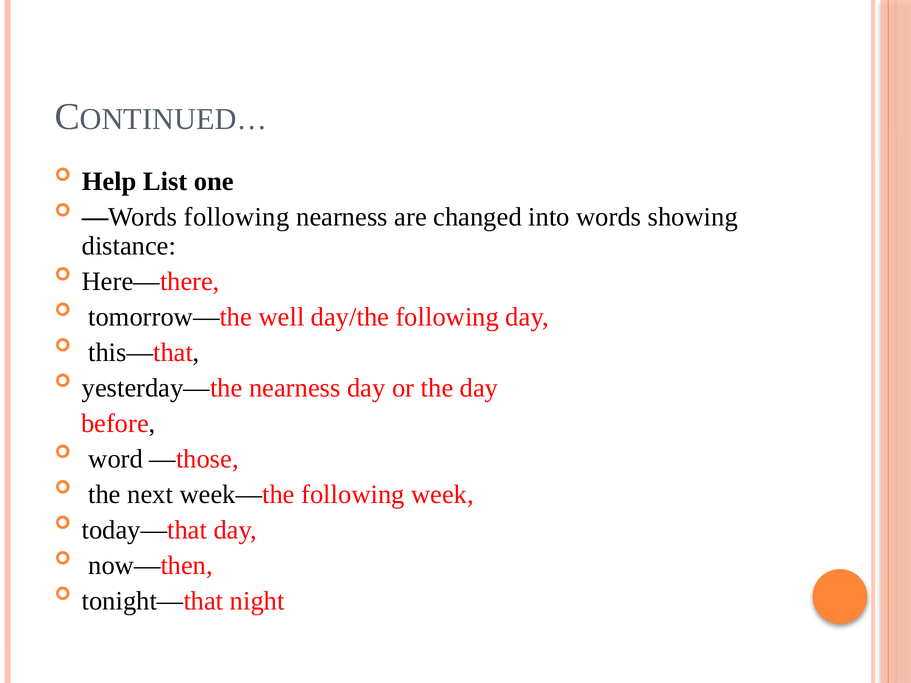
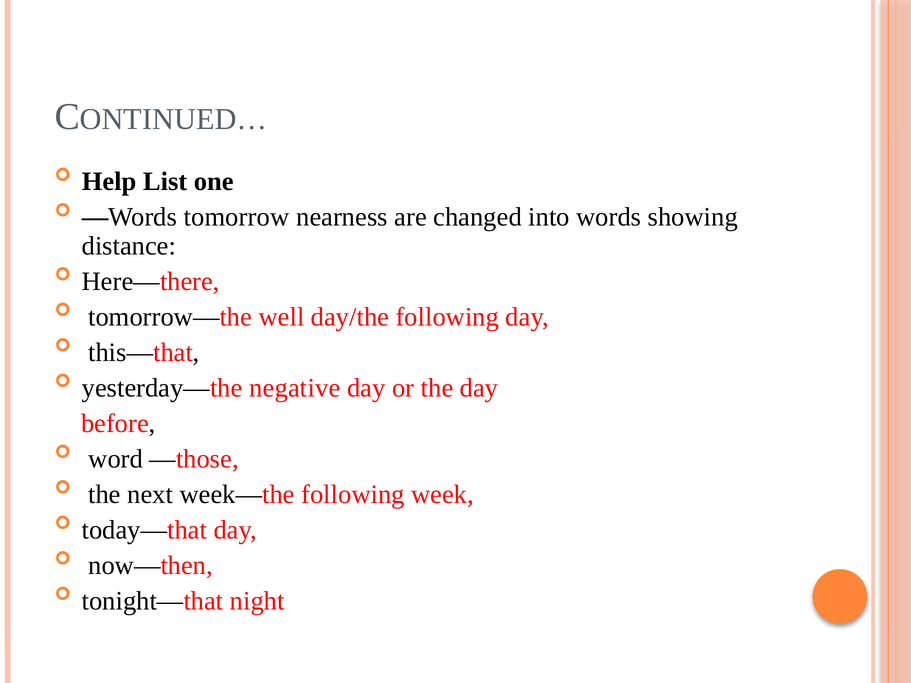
—Words following: following -> tomorrow
yesterday—the nearness: nearness -> negative
